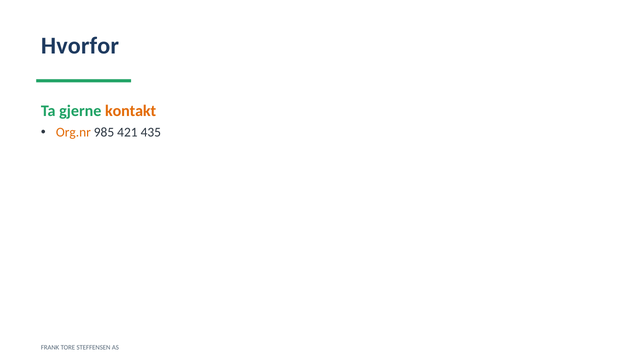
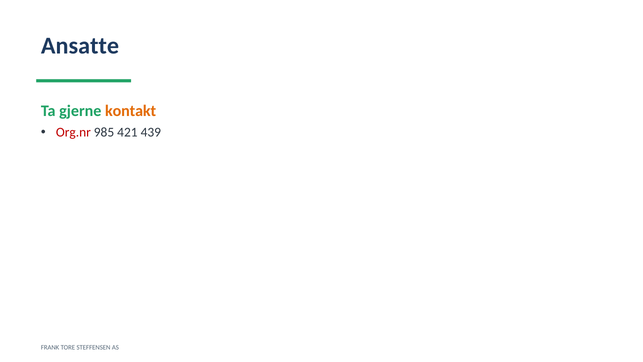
Hvorfor: Hvorfor -> Ansatte
Org.nr colour: orange -> red
435: 435 -> 439
